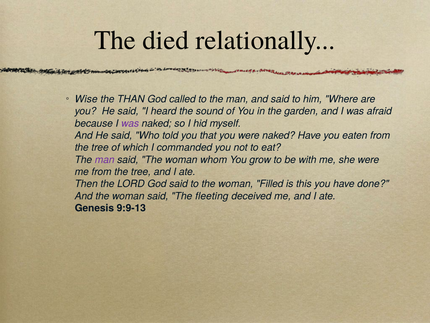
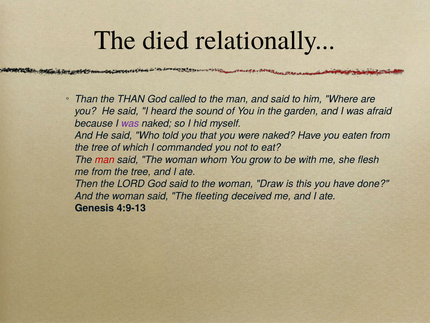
Wise at (86, 99): Wise -> Than
man at (105, 159) colour: purple -> red
she were: were -> flesh
Filled: Filled -> Draw
9:9-13: 9:9-13 -> 4:9-13
